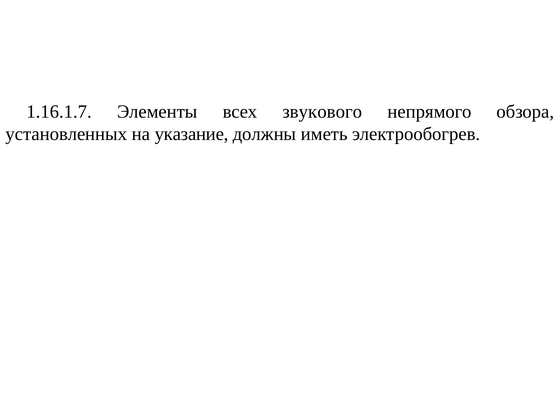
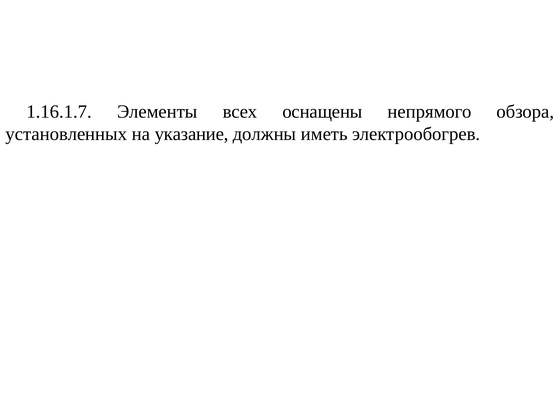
звукового: звукового -> оснащены
